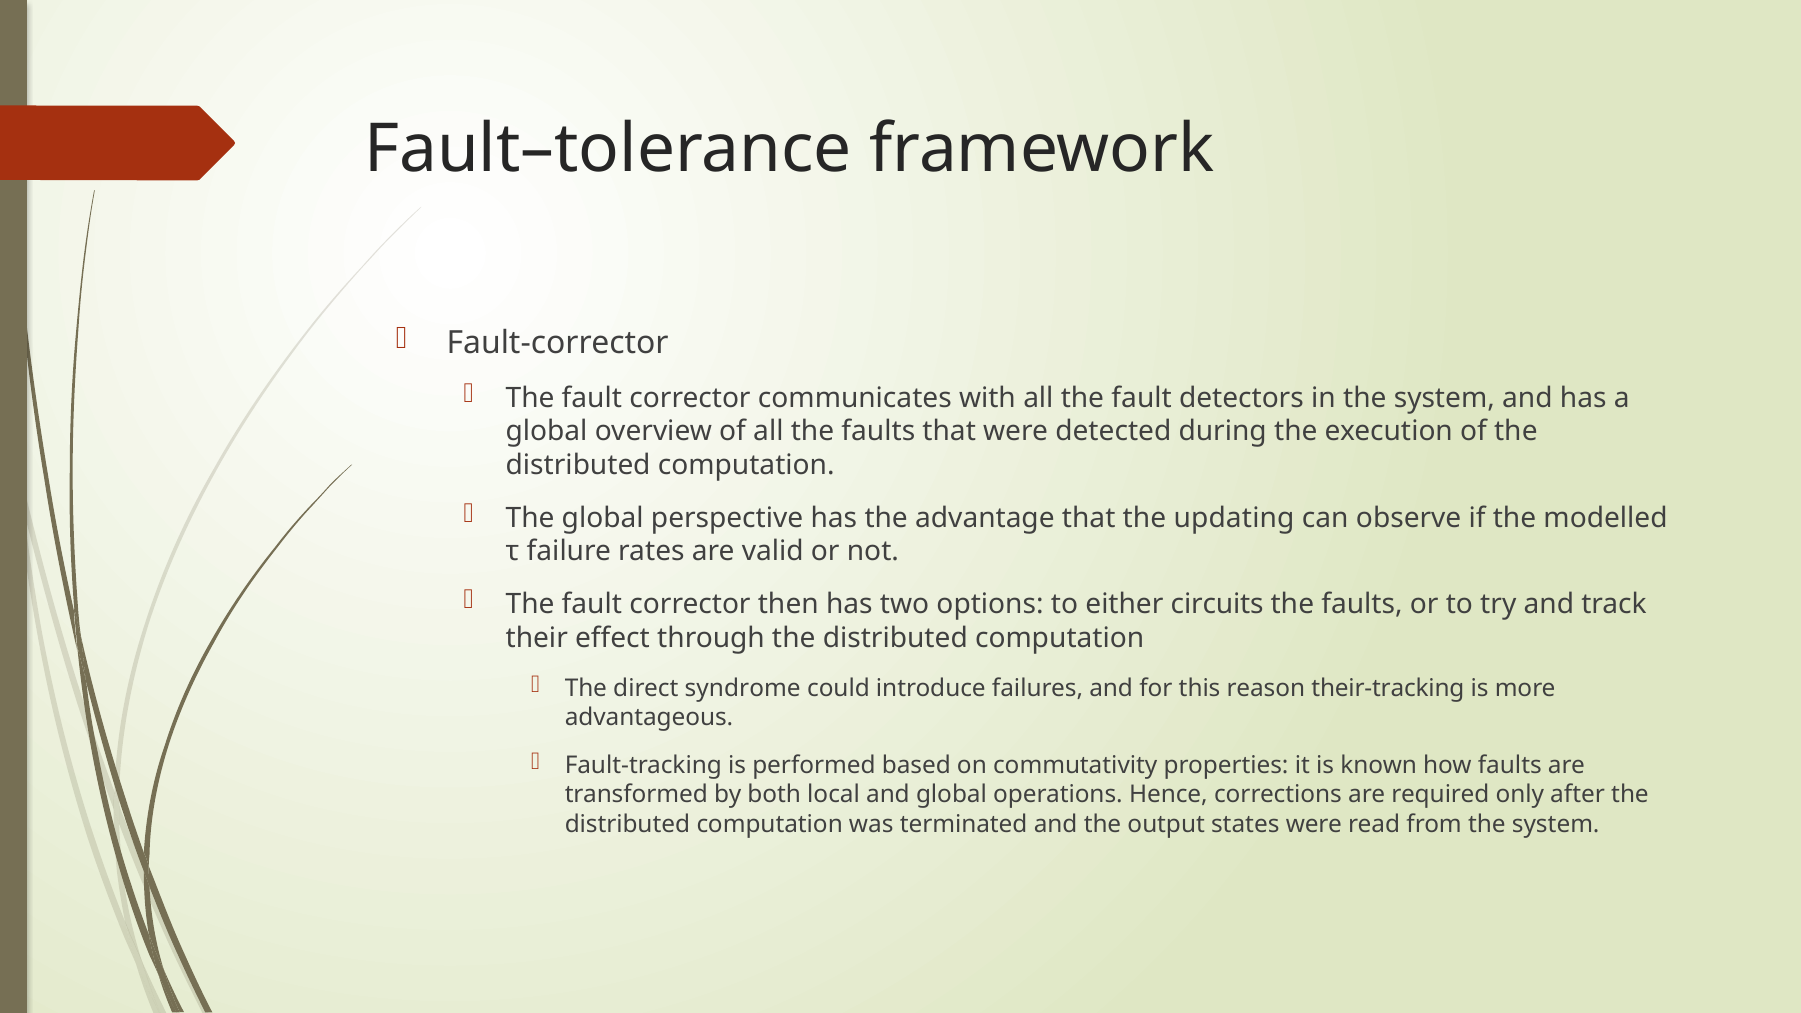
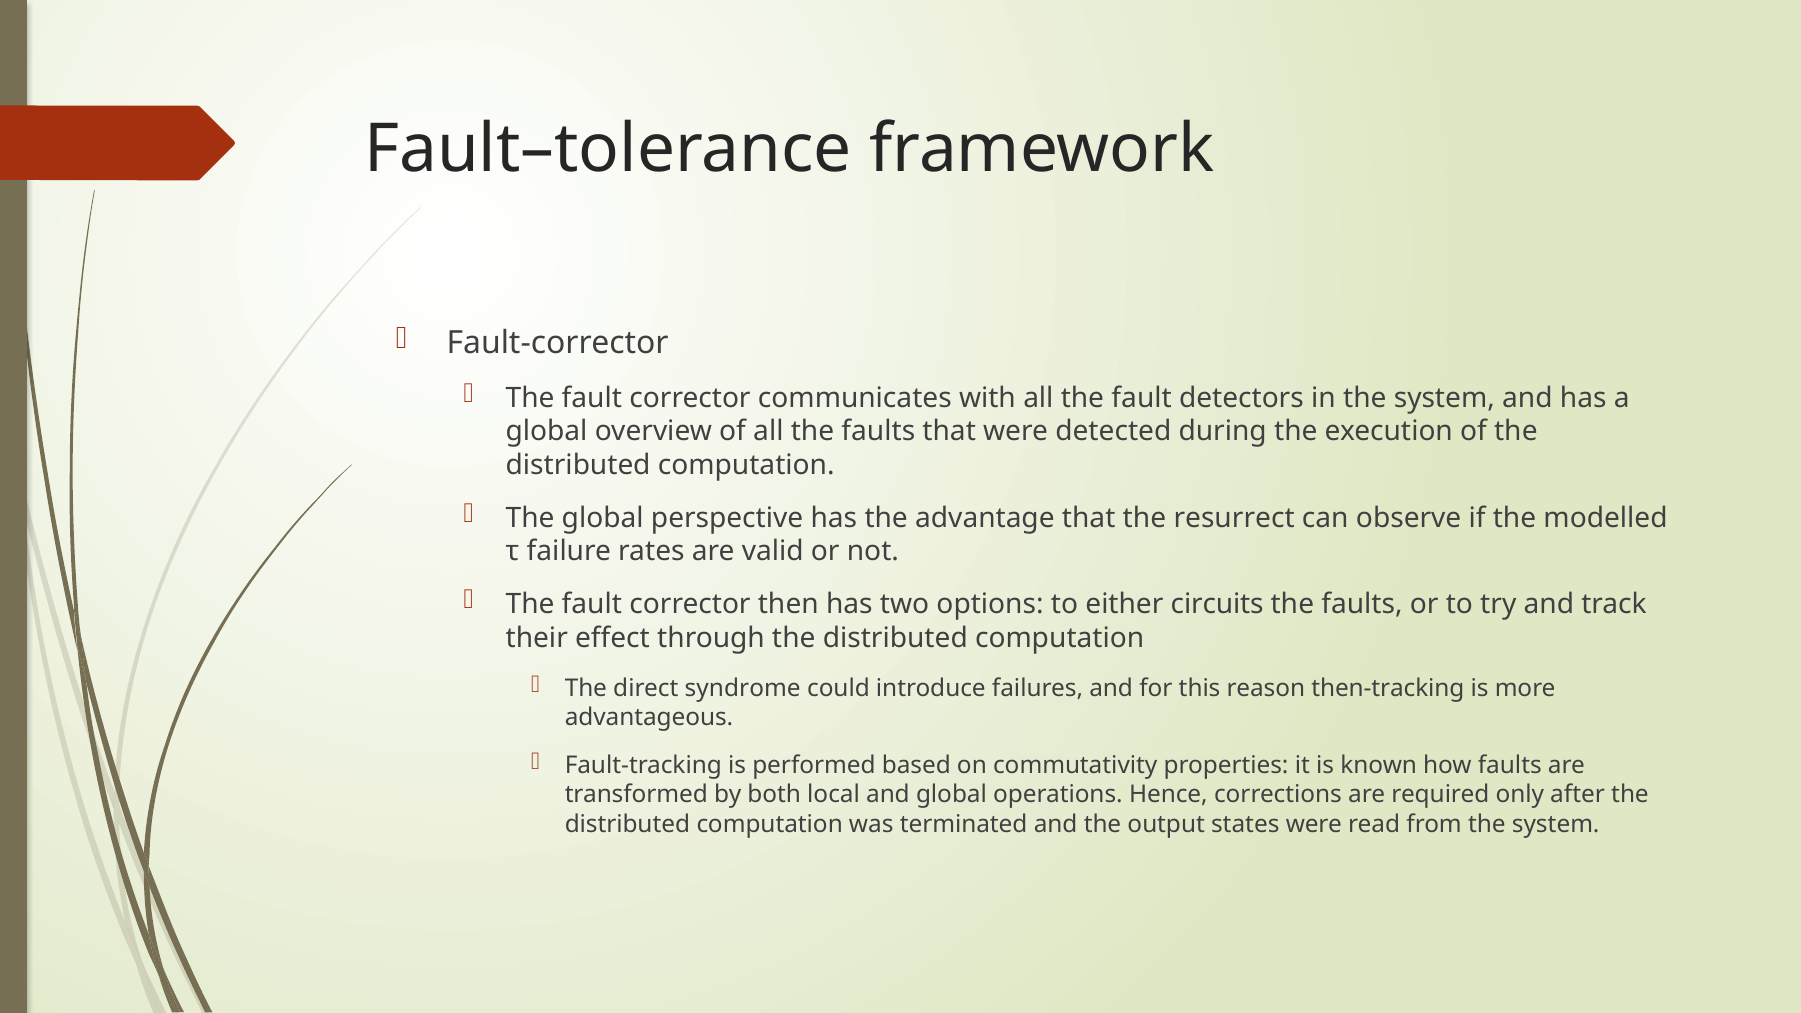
updating: updating -> resurrect
their-tracking: their-tracking -> then-tracking
